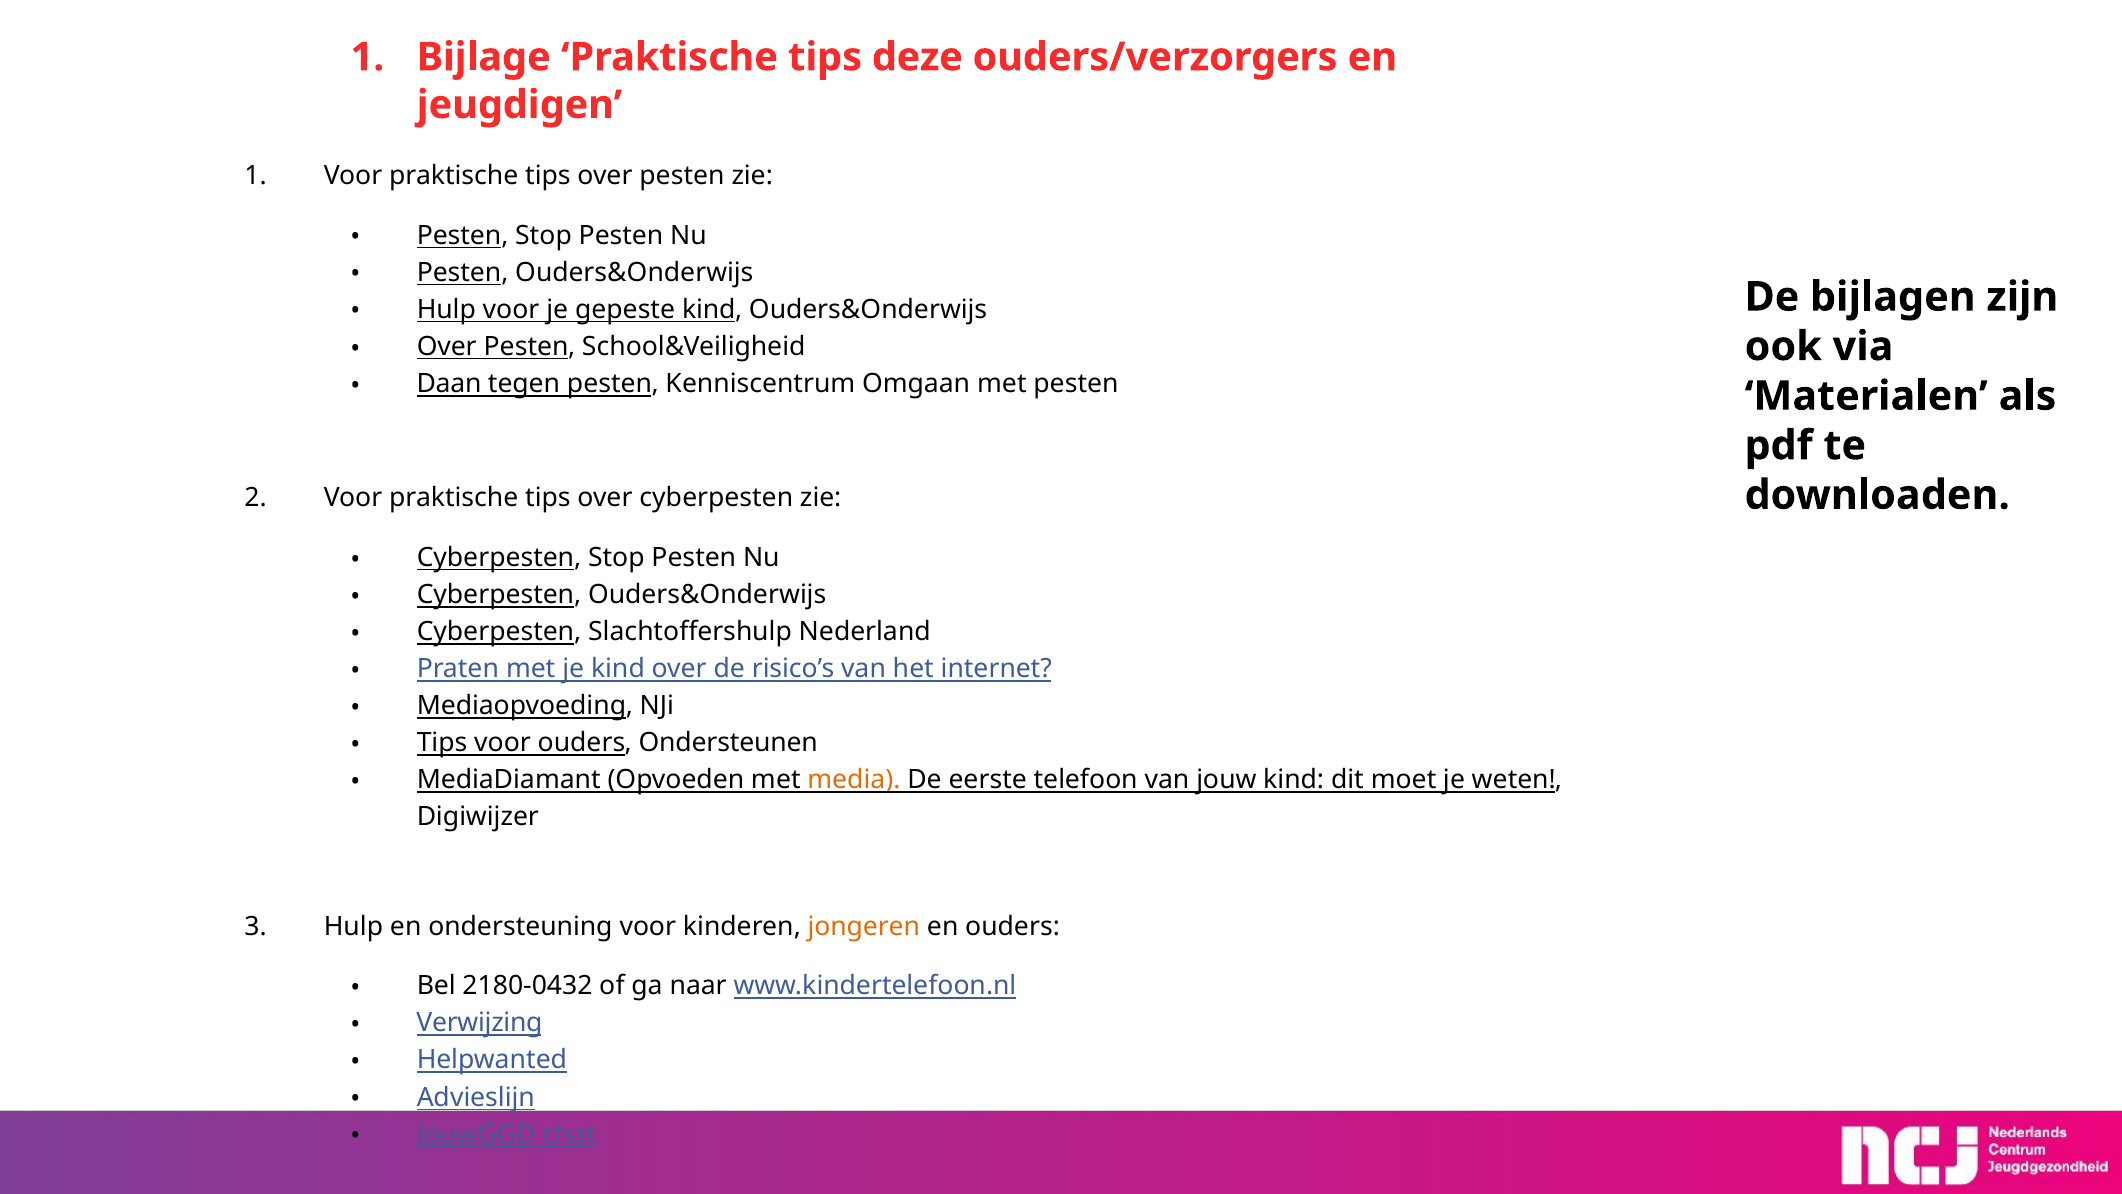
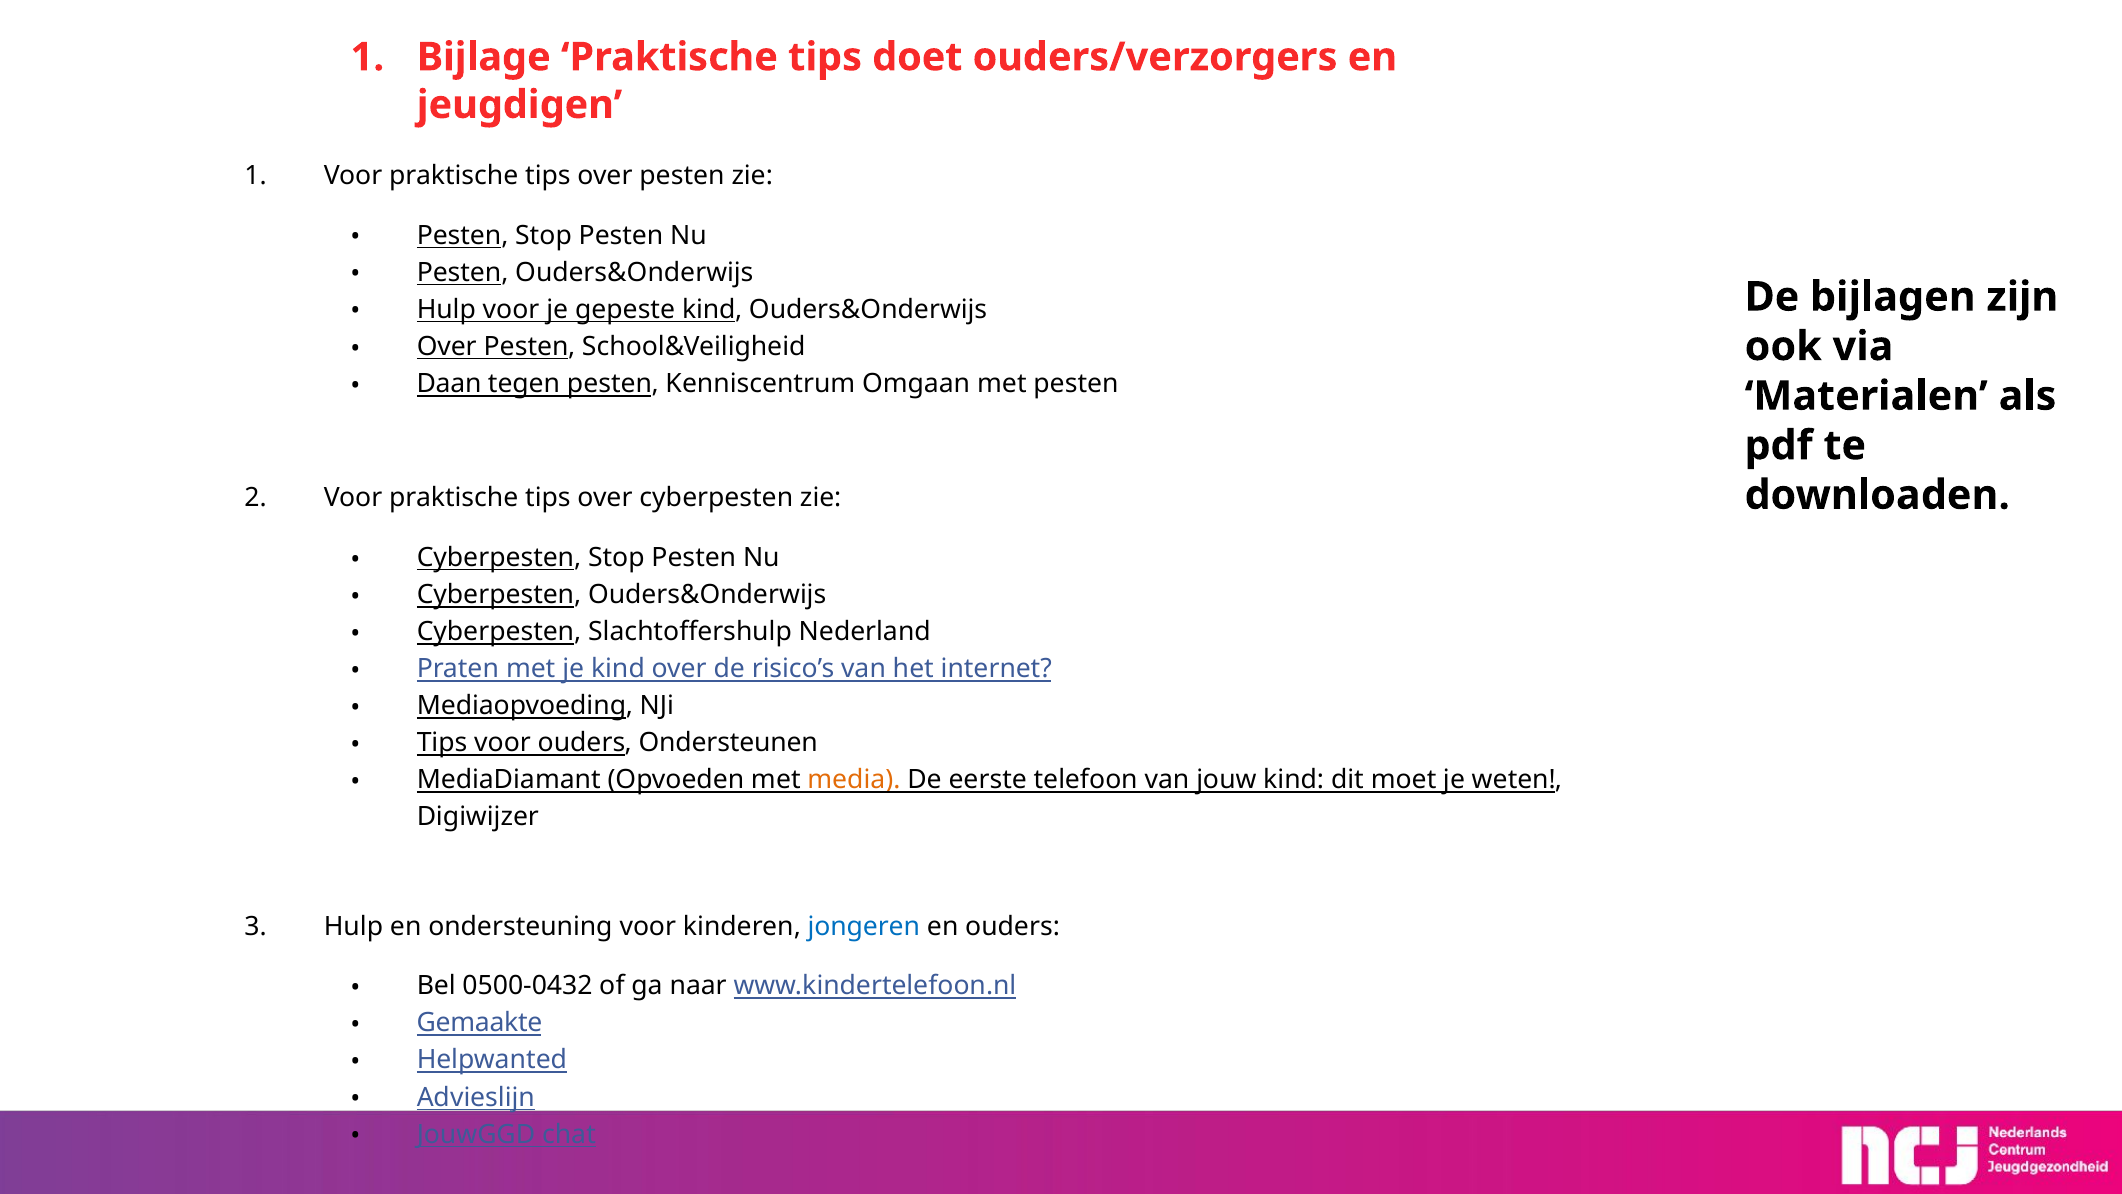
deze: deze -> doet
jongeren colour: orange -> blue
2180-0432: 2180-0432 -> 0500-0432
Verwijzing: Verwijzing -> Gemaakte
